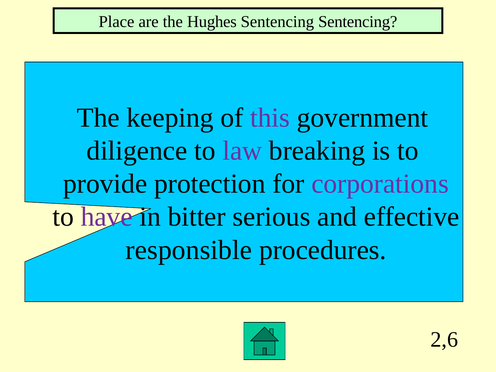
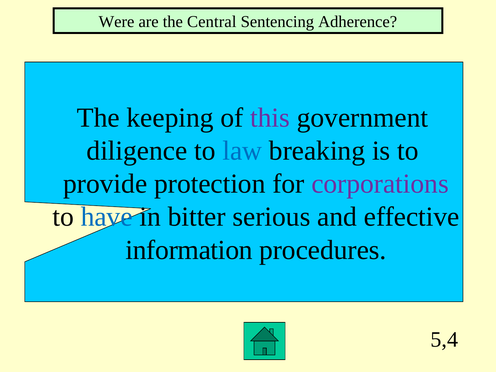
Place: Place -> Were
Hughes: Hughes -> Central
Sentencing Sentencing: Sentencing -> Adherence
law colour: purple -> blue
have colour: purple -> blue
responsible: responsible -> information
2,6: 2,6 -> 5,4
